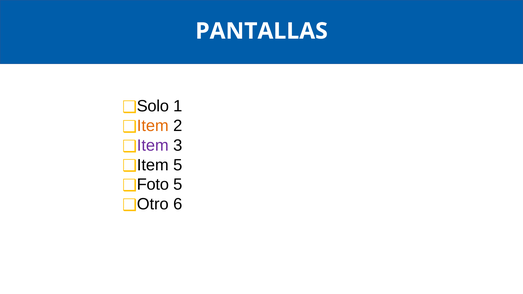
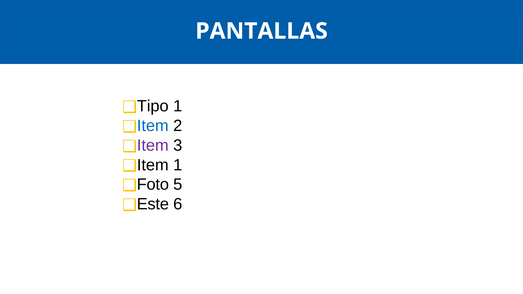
Solo: Solo -> Tipo
Item at (153, 126) colour: orange -> blue
Item 5: 5 -> 1
Otro: Otro -> Este
